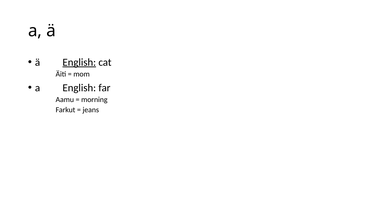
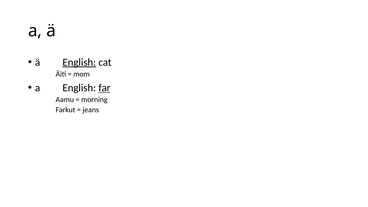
far underline: none -> present
